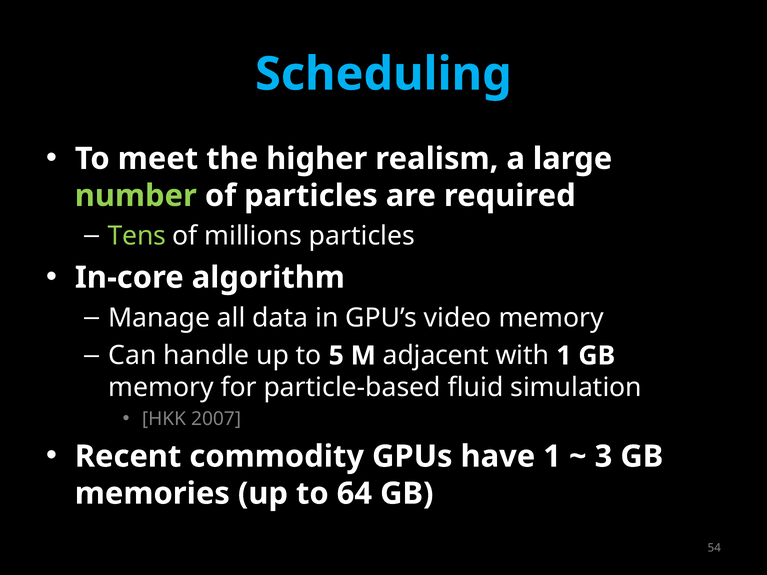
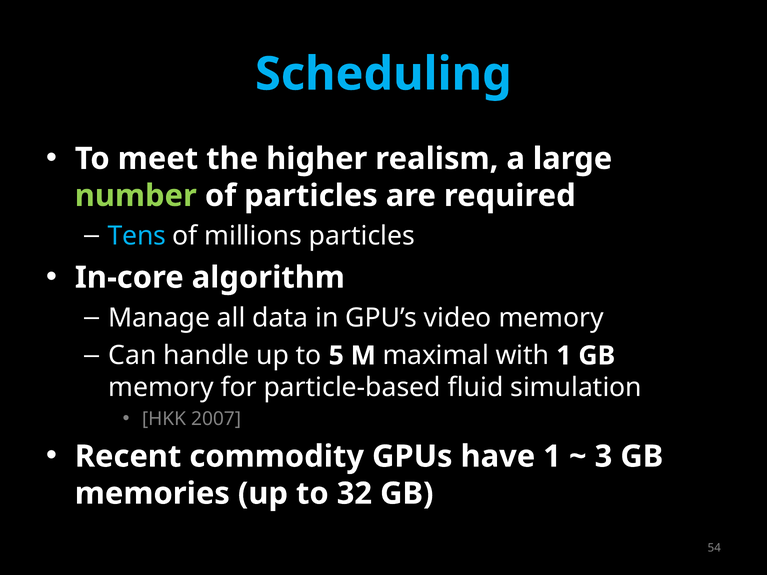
Tens colour: light green -> light blue
adjacent: adjacent -> maximal
64: 64 -> 32
